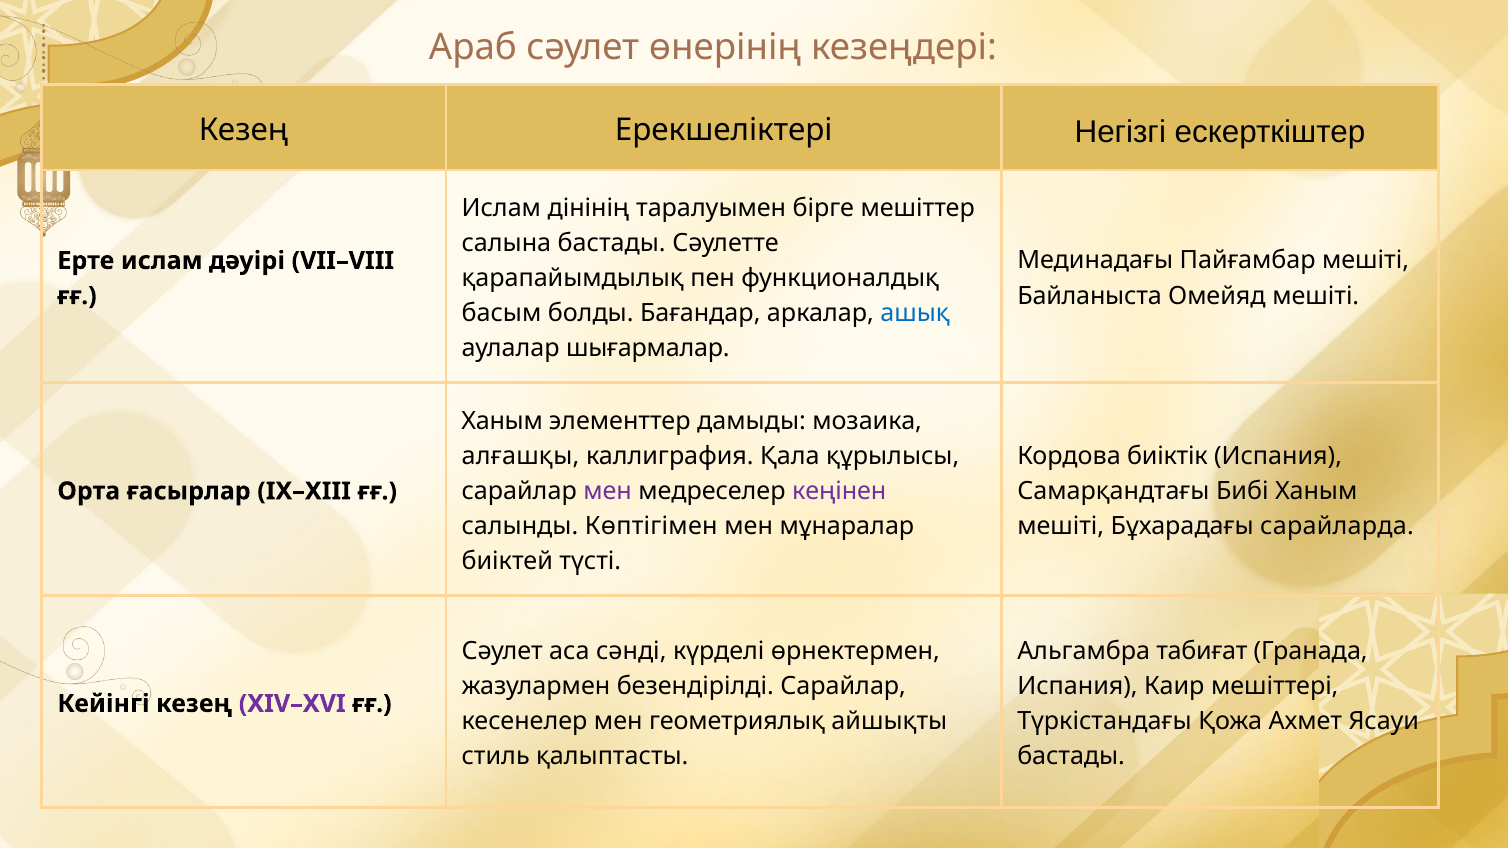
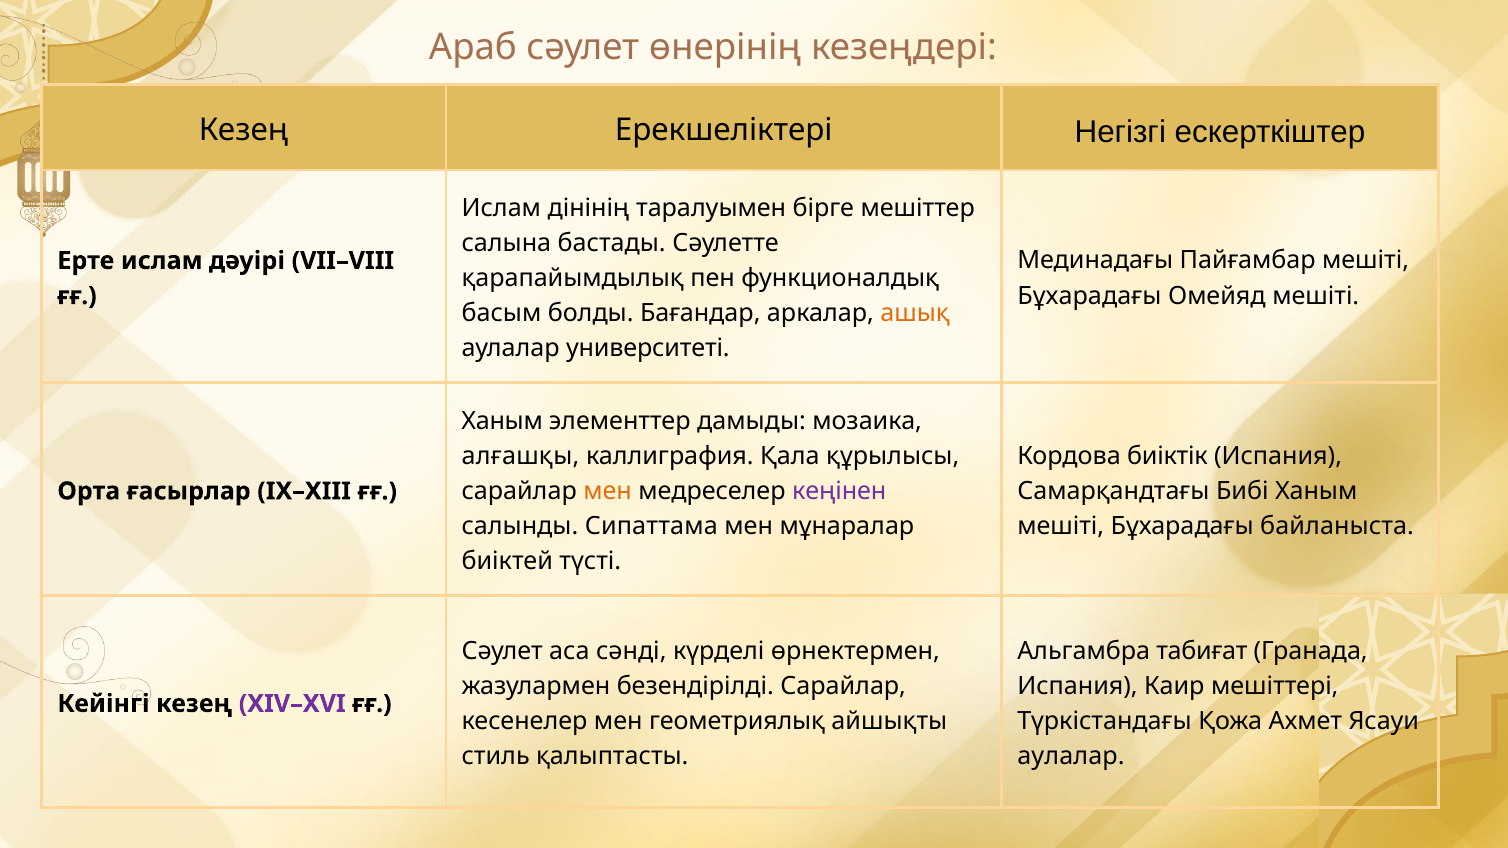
Байланыста at (1090, 296): Байланыста -> Бұхарадағы
ашық colour: blue -> orange
шығармалар: шығармалар -> университеті
мен at (608, 491) colour: purple -> orange
Көптігімен: Көптігімен -> Сипаттама
сарайларда: сарайларда -> байланыста
бастады at (1071, 757): бастады -> аулалар
